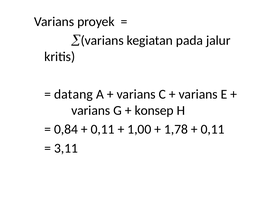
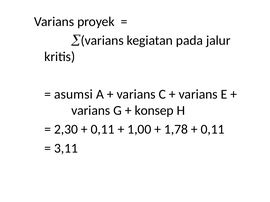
datang: datang -> asumsi
0,84: 0,84 -> 2,30
